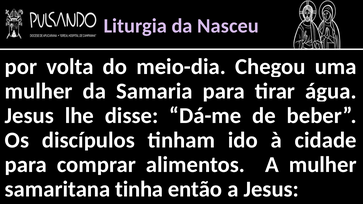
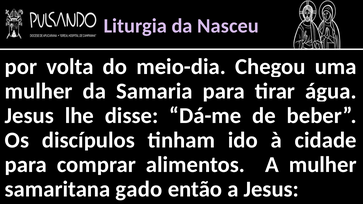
tinha: tinha -> gado
